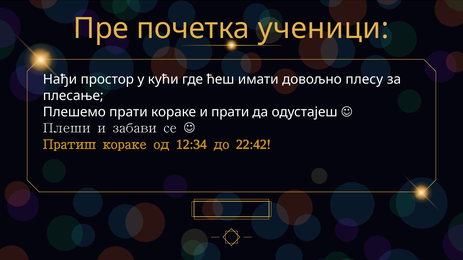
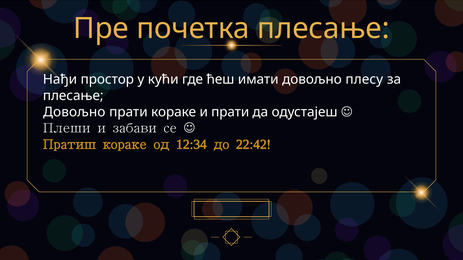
почетка ученици: ученици -> плесање
Плешемо at (74, 112): Плешемо -> Довољно
